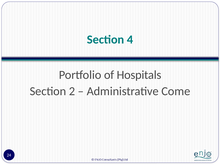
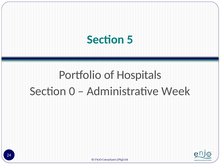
4: 4 -> 5
2: 2 -> 0
Come: Come -> Week
